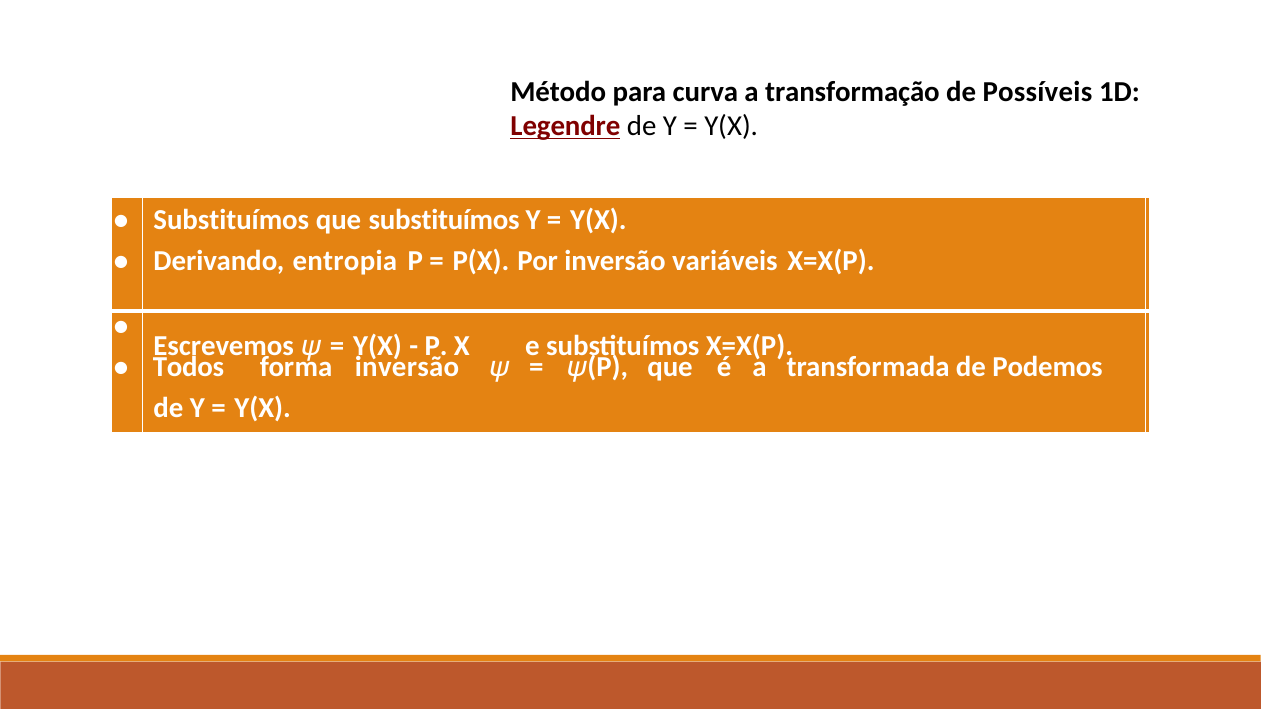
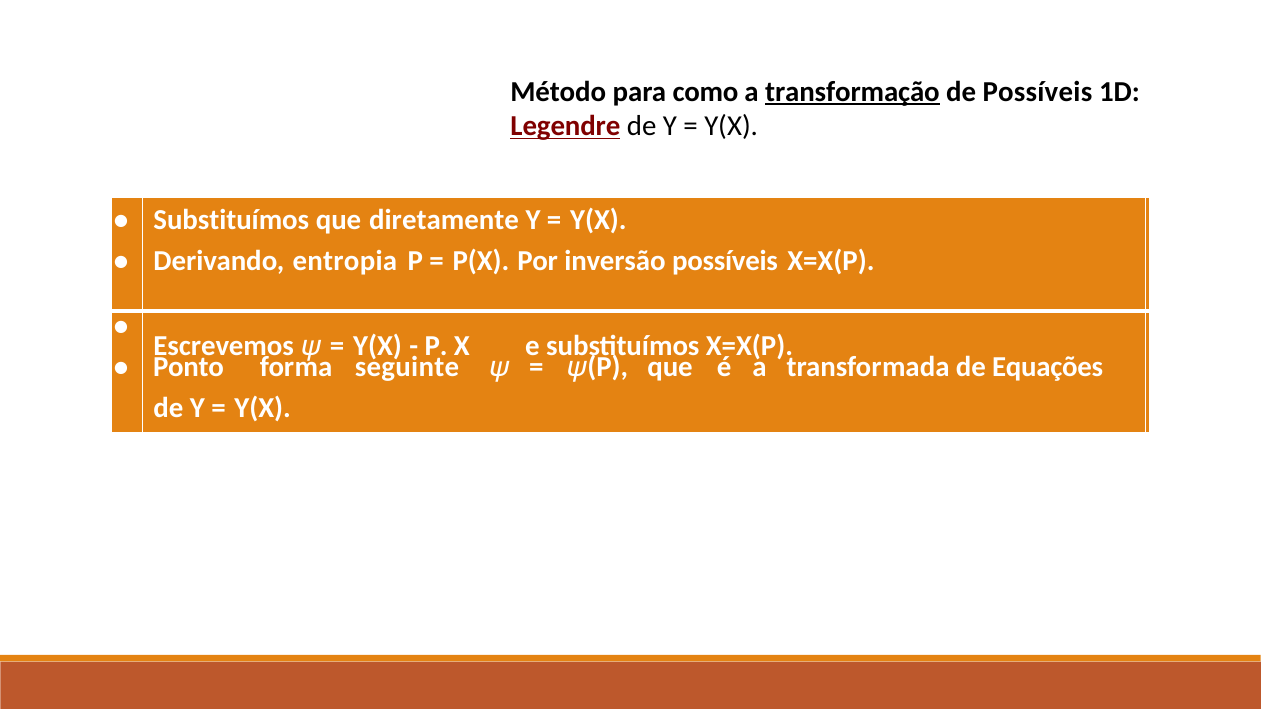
curva: curva -> como
transformação underline: none -> present
que substituímos: substituímos -> diretamente
inversão variáveis: variáveis -> possíveis
Todos: Todos -> Ponto
forma inversão: inversão -> seguinte
Podemos: Podemos -> Equações
